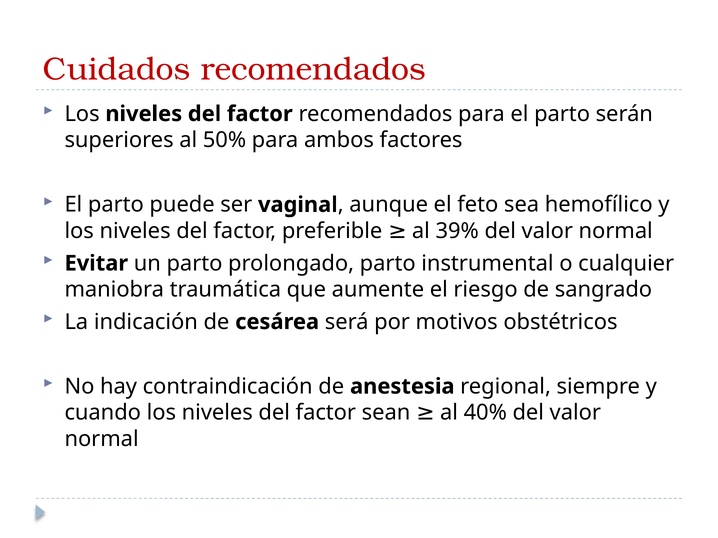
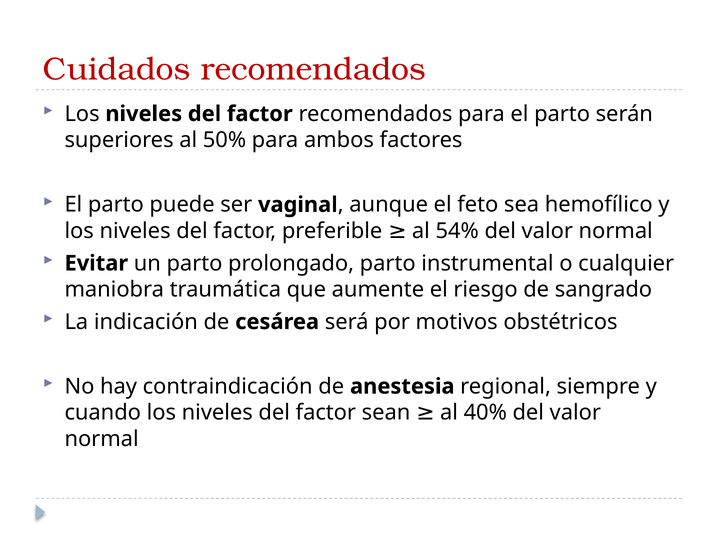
39%: 39% -> 54%
